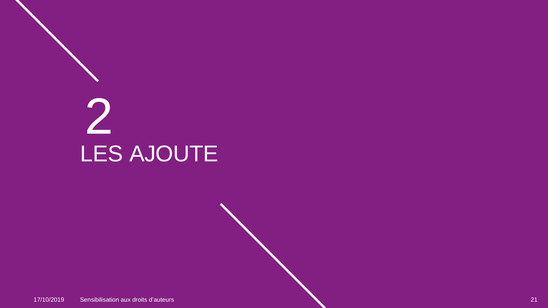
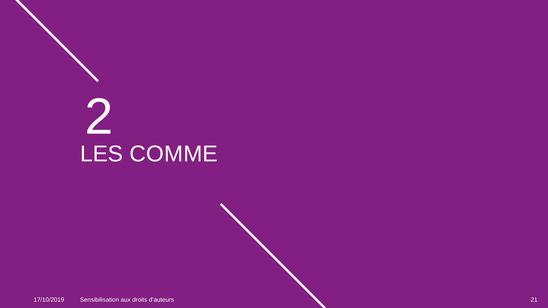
AJOUTE: AJOUTE -> COMME
